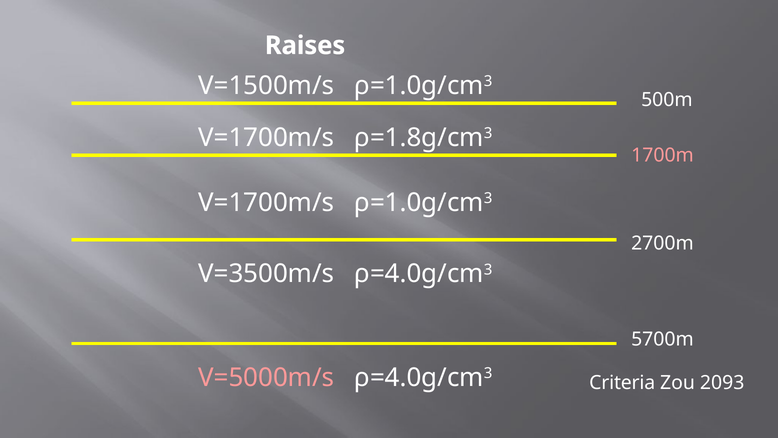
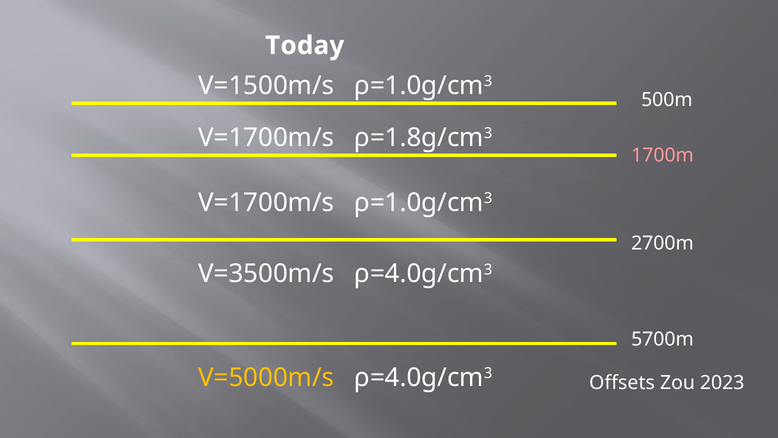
Raises: Raises -> Today
V=5000m/s colour: pink -> yellow
Criteria: Criteria -> Offsets
2093: 2093 -> 2023
